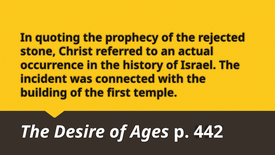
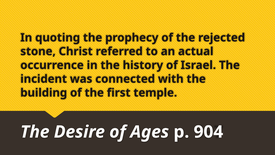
442: 442 -> 904
